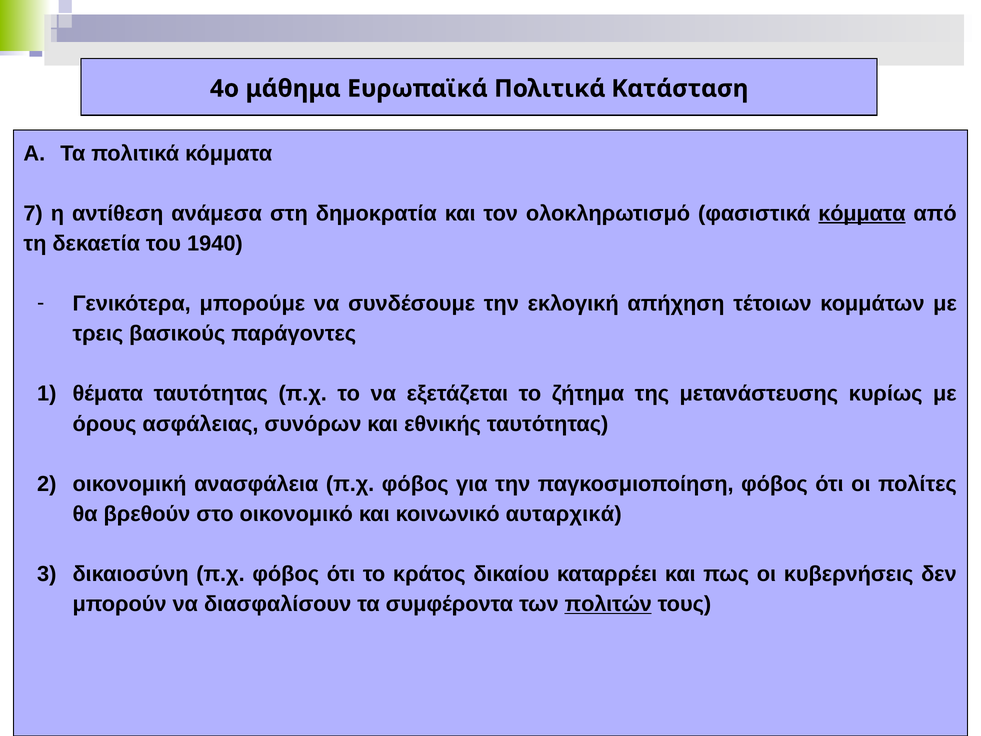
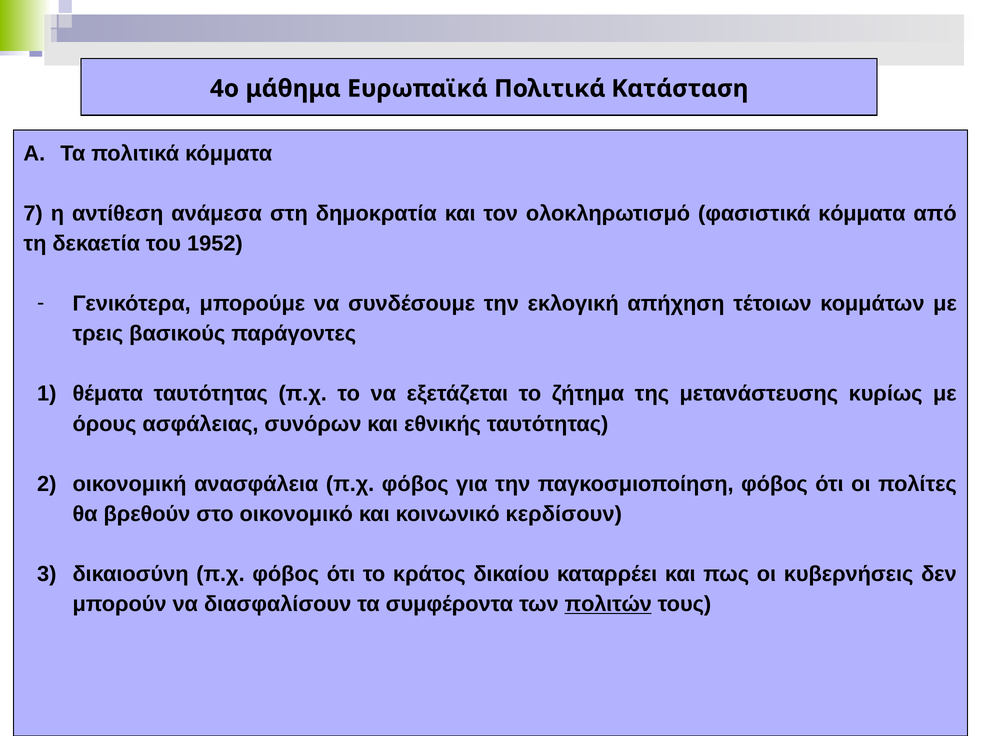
κόμματα at (862, 213) underline: present -> none
1940: 1940 -> 1952
αυταρχικά: αυταρχικά -> κερδίσουν
